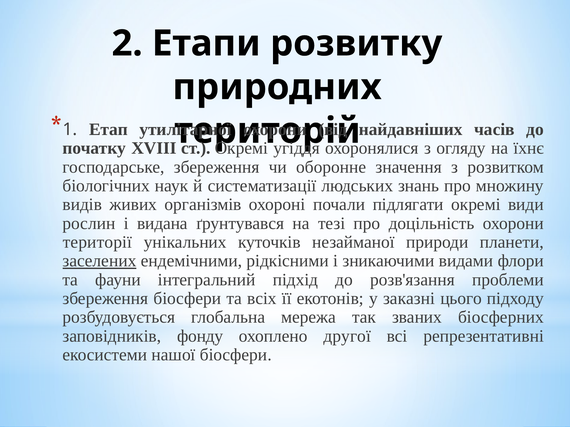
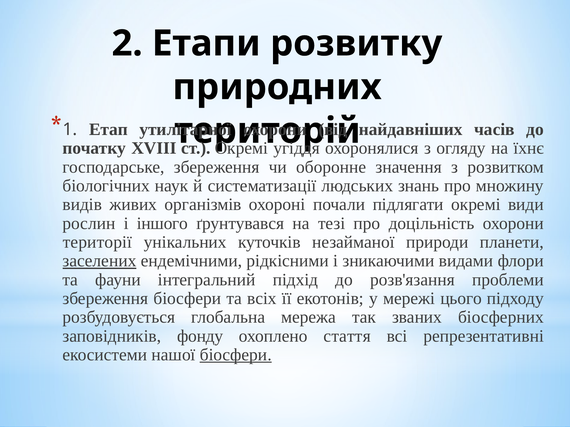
видана: видана -> іншого
заказні: заказні -> мережі
другої: другої -> стаття
біосфери at (236, 355) underline: none -> present
